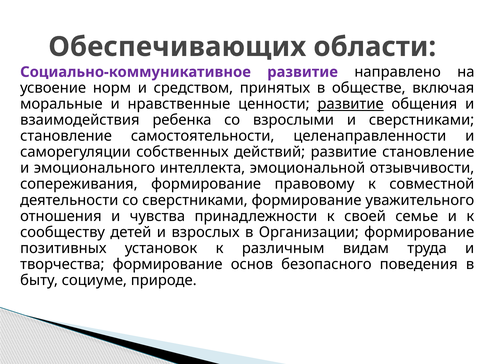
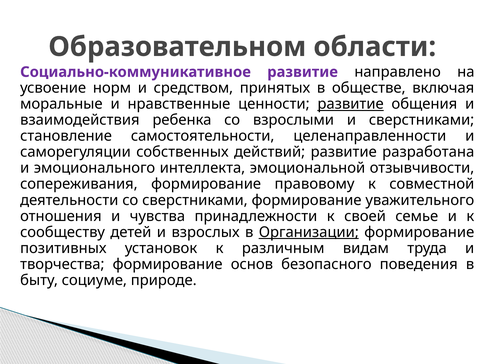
Обеспечивающих: Обеспечивающих -> Образовательном
развитие становление: становление -> разработана
Организации underline: none -> present
